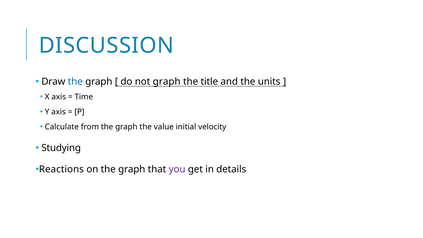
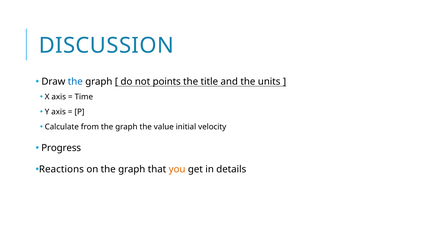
not graph: graph -> points
Studying: Studying -> Progress
you colour: purple -> orange
